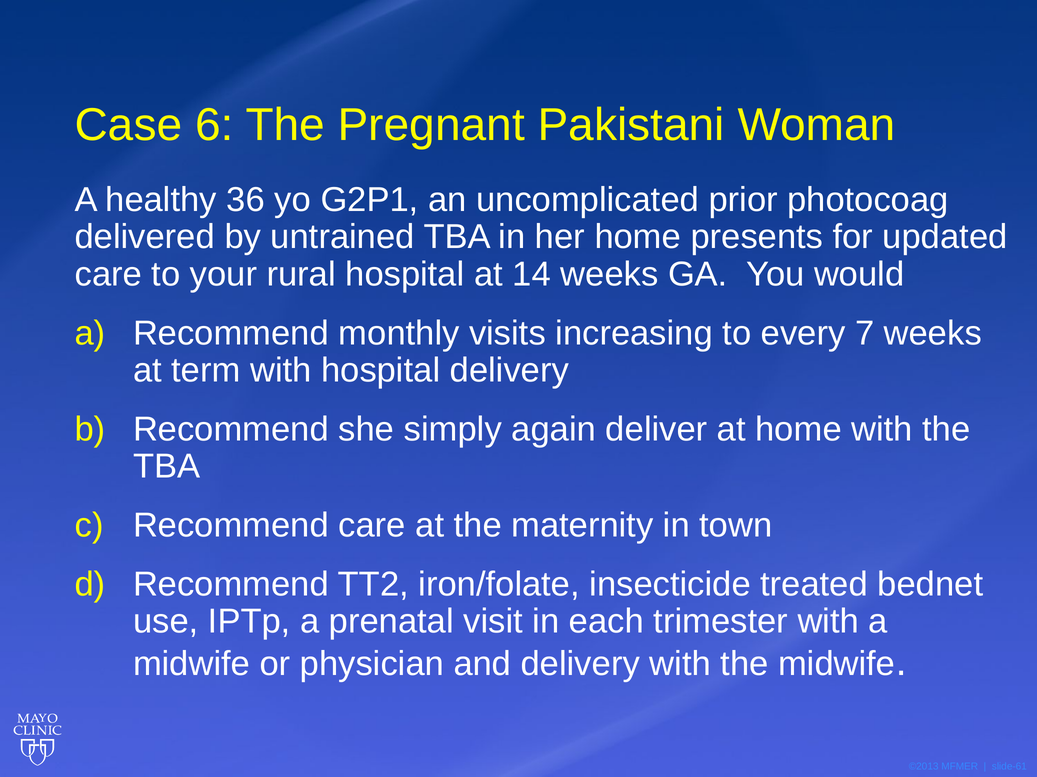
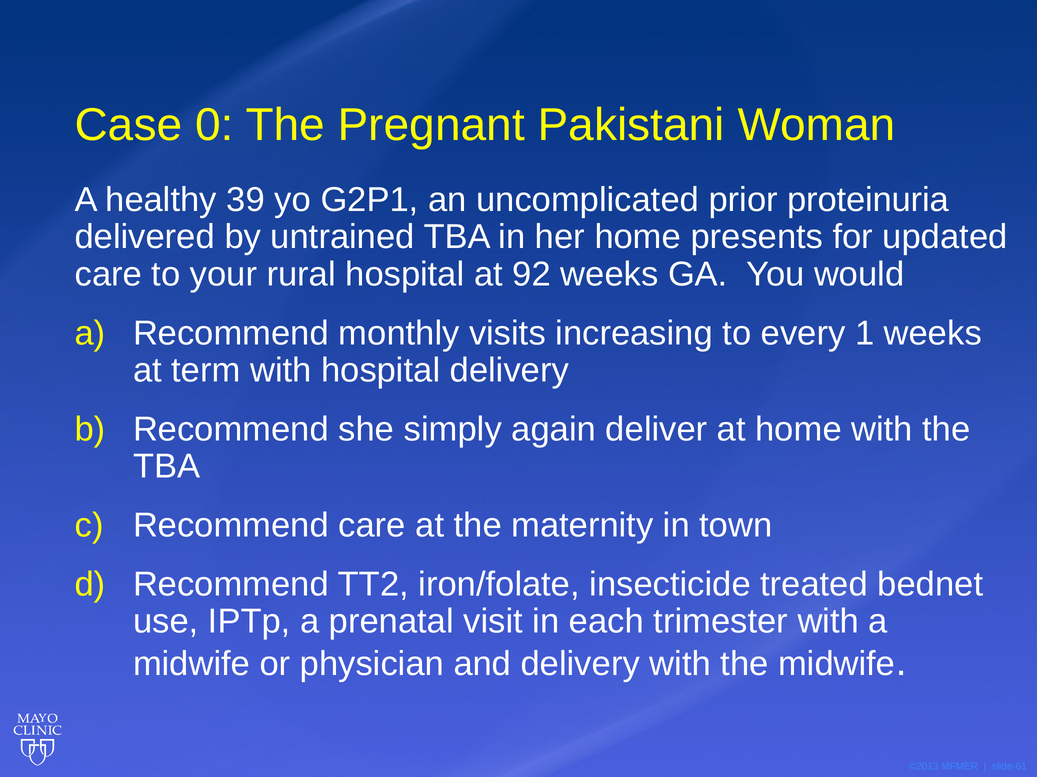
6: 6 -> 0
36: 36 -> 39
photocoag: photocoag -> proteinuria
14: 14 -> 92
7: 7 -> 1
